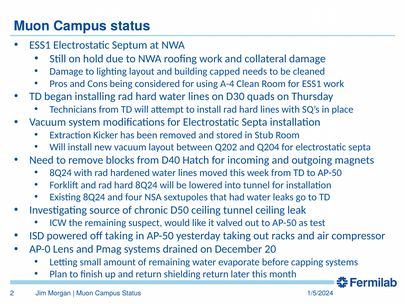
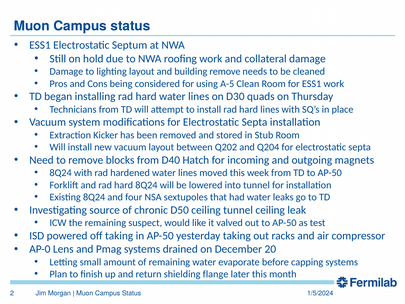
building capped: capped -> remove
A-4: A-4 -> A-5
shielding return: return -> flange
